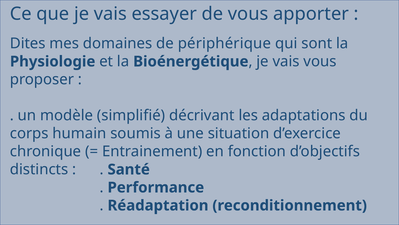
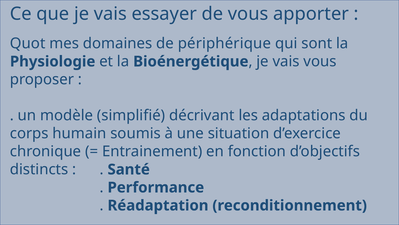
Dites: Dites -> Quot
